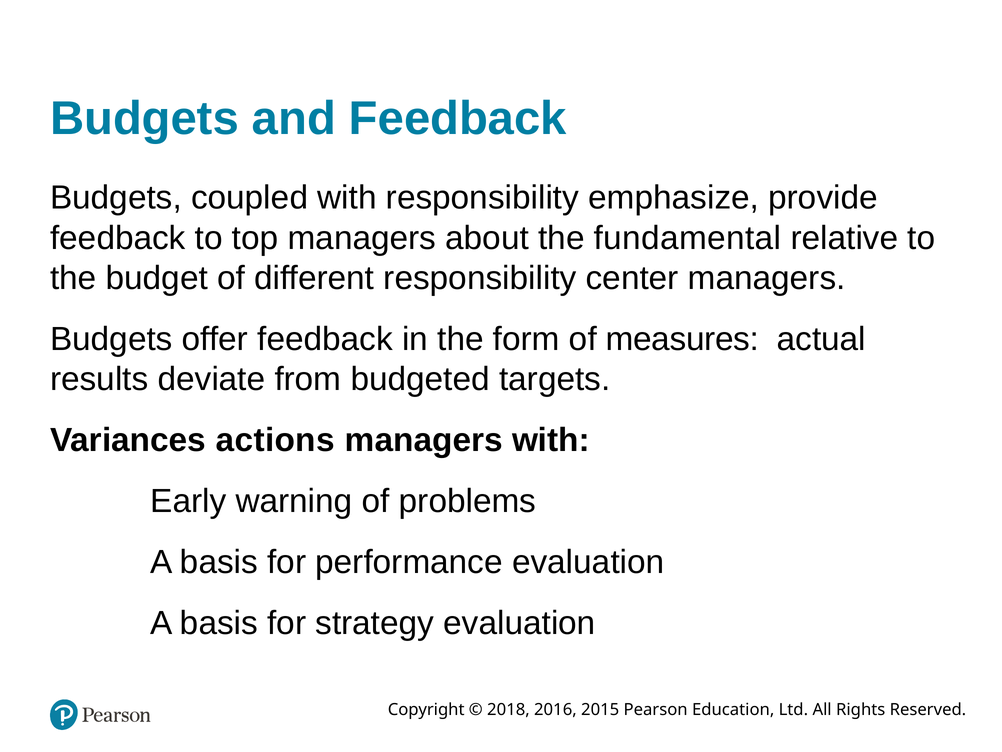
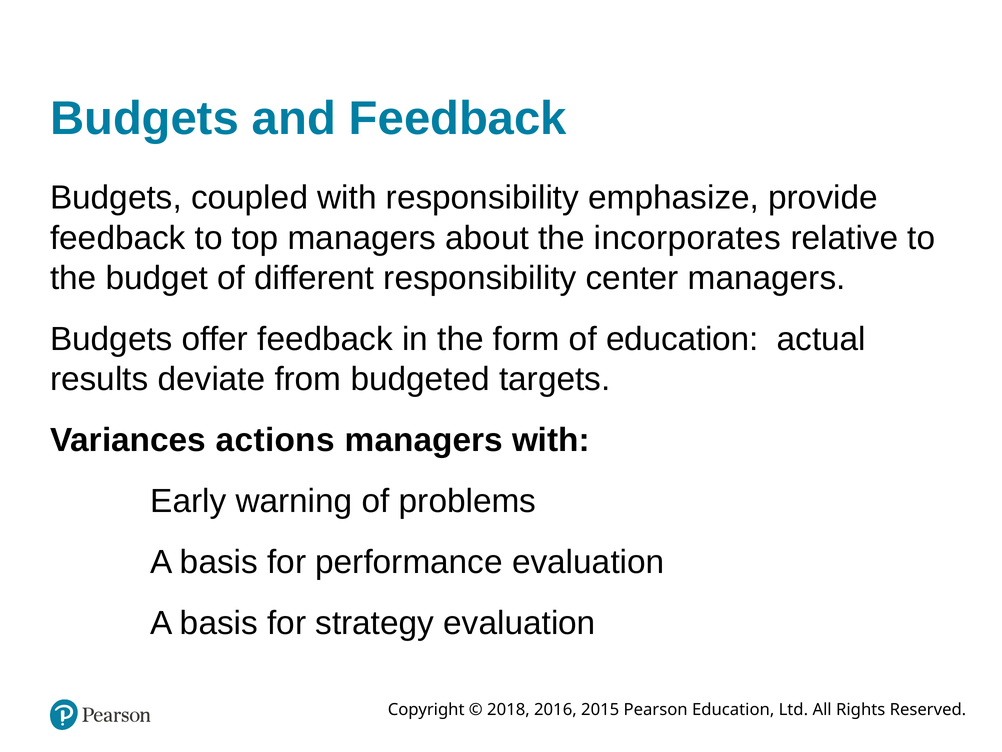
fundamental: fundamental -> incorporates
of measures: measures -> education
